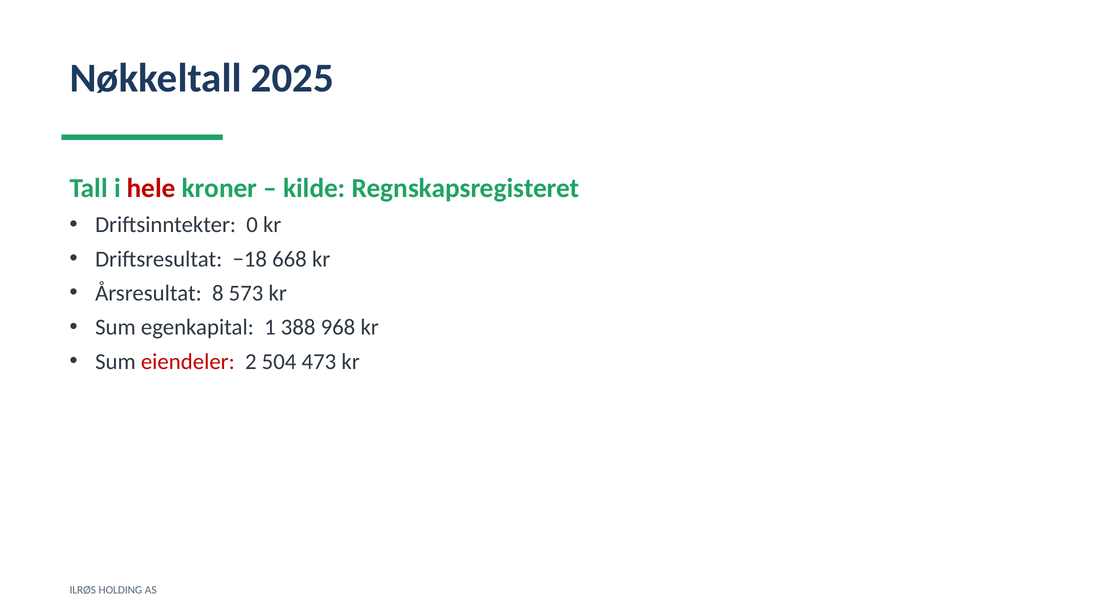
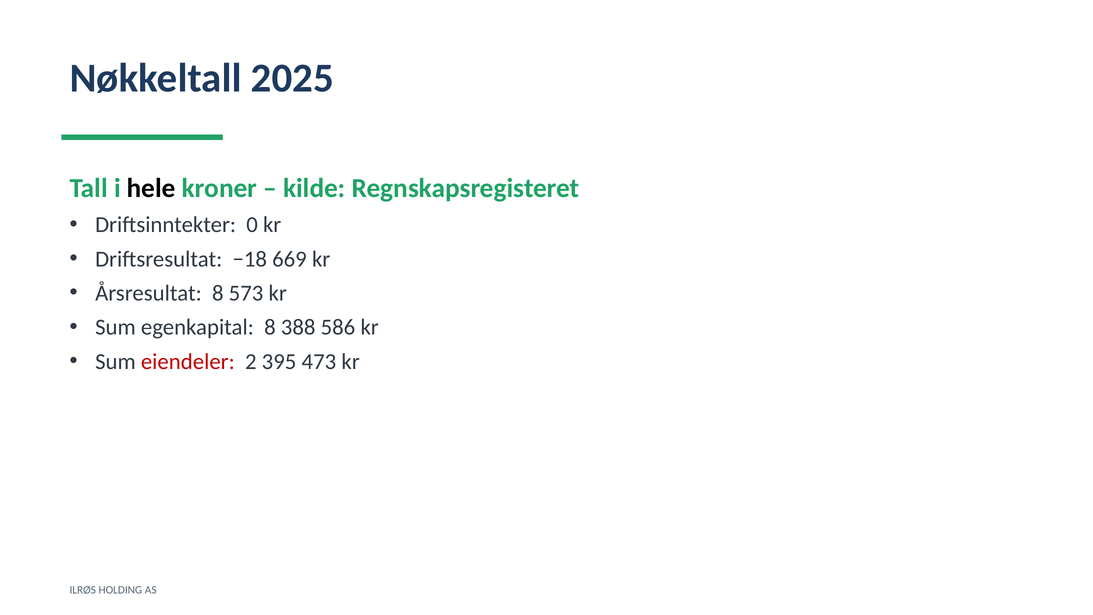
hele colour: red -> black
668: 668 -> 669
egenkapital 1: 1 -> 8
968: 968 -> 586
504: 504 -> 395
